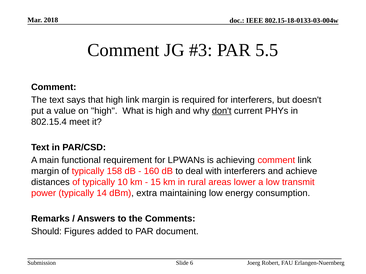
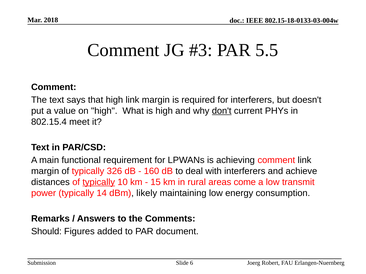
158: 158 -> 326
typically at (99, 182) underline: none -> present
lower: lower -> come
extra: extra -> likely
